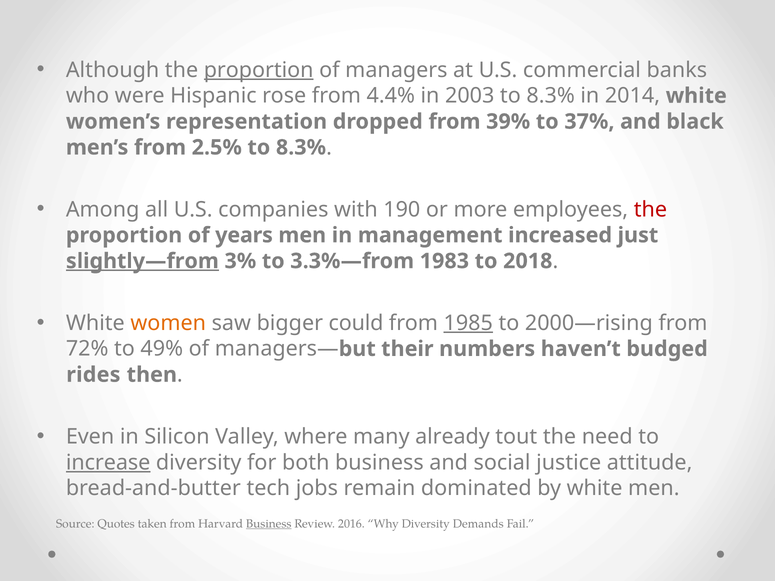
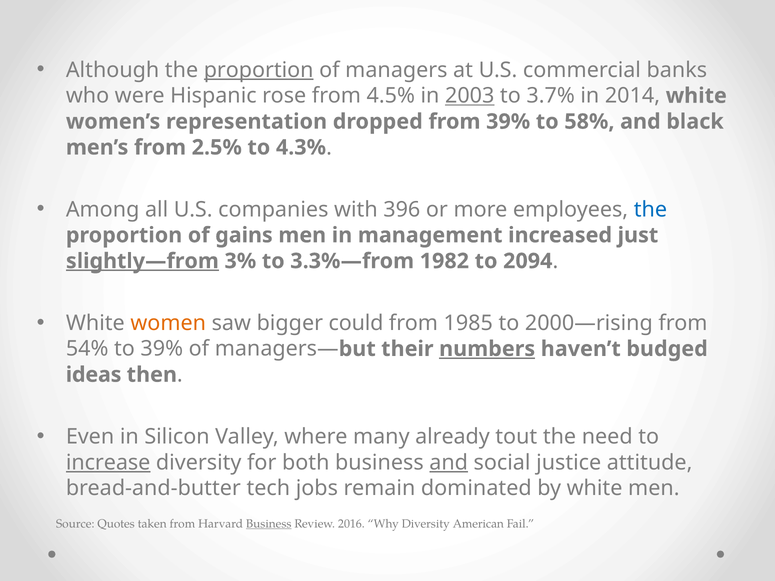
4.4%: 4.4% -> 4.5%
2003 underline: none -> present
8.3% at (551, 96): 8.3% -> 3.7%
37%: 37% -> 58%
2.5% to 8.3%: 8.3% -> 4.3%
190: 190 -> 396
the at (650, 209) colour: red -> blue
years: years -> gains
1983: 1983 -> 1982
2018: 2018 -> 2094
1985 underline: present -> none
72%: 72% -> 54%
to 49%: 49% -> 39%
numbers underline: none -> present
rides: rides -> ideas
and at (449, 463) underline: none -> present
Demands: Demands -> American
